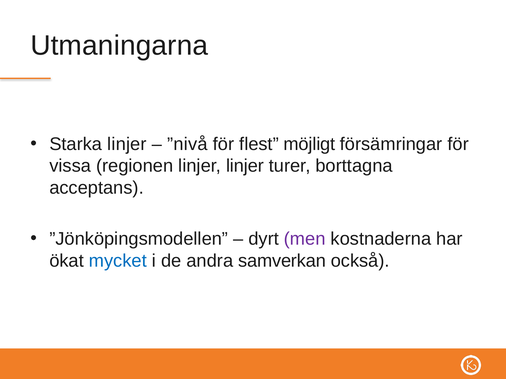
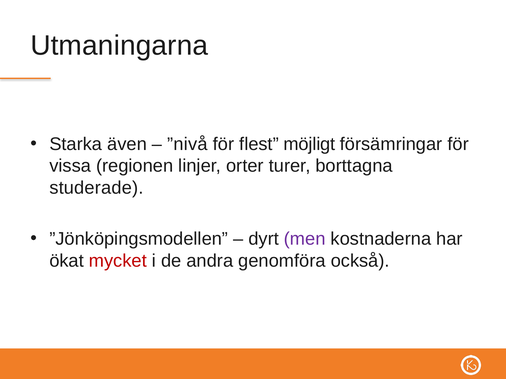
Starka linjer: linjer -> även
linjer linjer: linjer -> orter
acceptans: acceptans -> studerade
mycket colour: blue -> red
samverkan: samverkan -> genomföra
